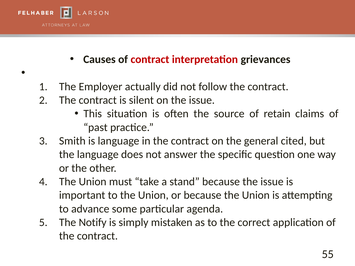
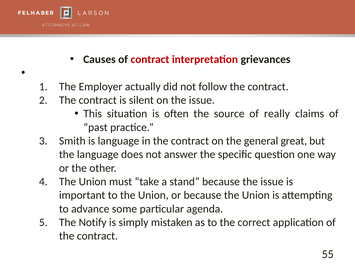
retain: retain -> really
cited: cited -> great
